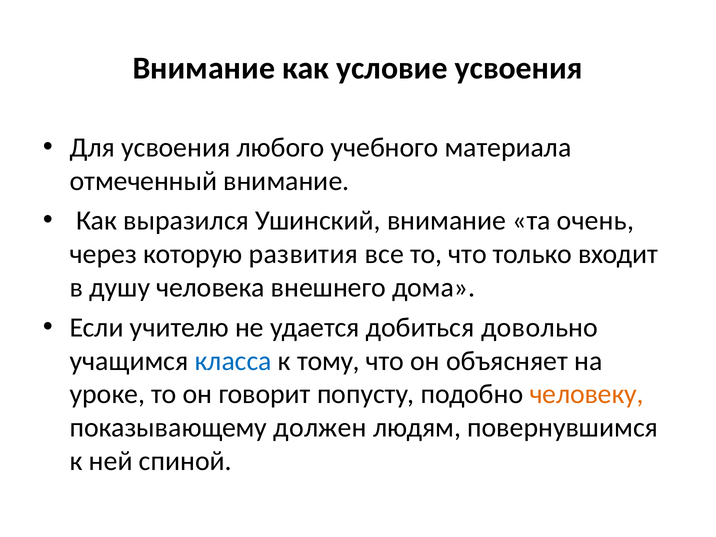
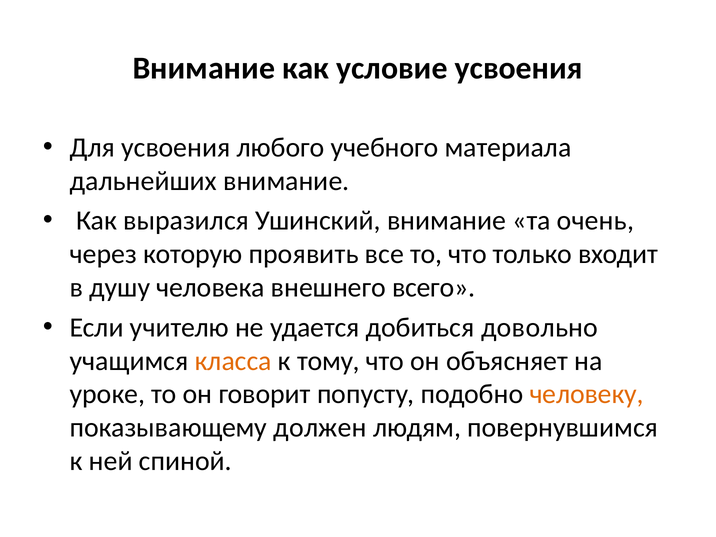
отмеченный: отмеченный -> дальнейших
развития: развития -> проявить
дома: дома -> всего
класса colour: blue -> orange
